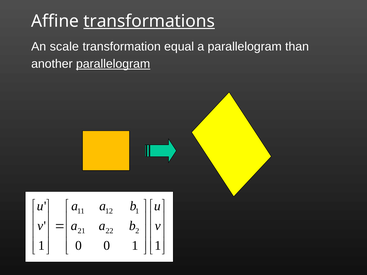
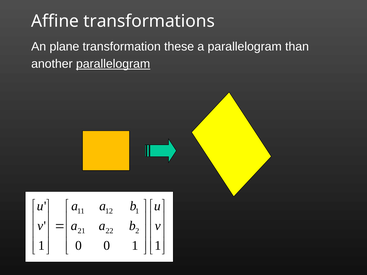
transformations underline: present -> none
scale: scale -> plane
equal: equal -> these
